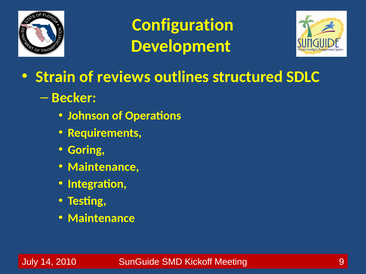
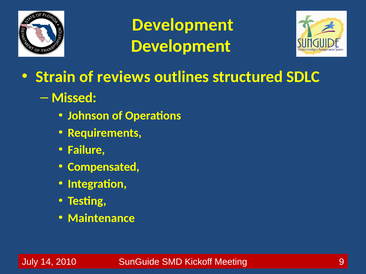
Configuration at (183, 25): Configuration -> Development
Becker: Becker -> Missed
Goring: Goring -> Failure
Maintenance at (103, 167): Maintenance -> Compensated
